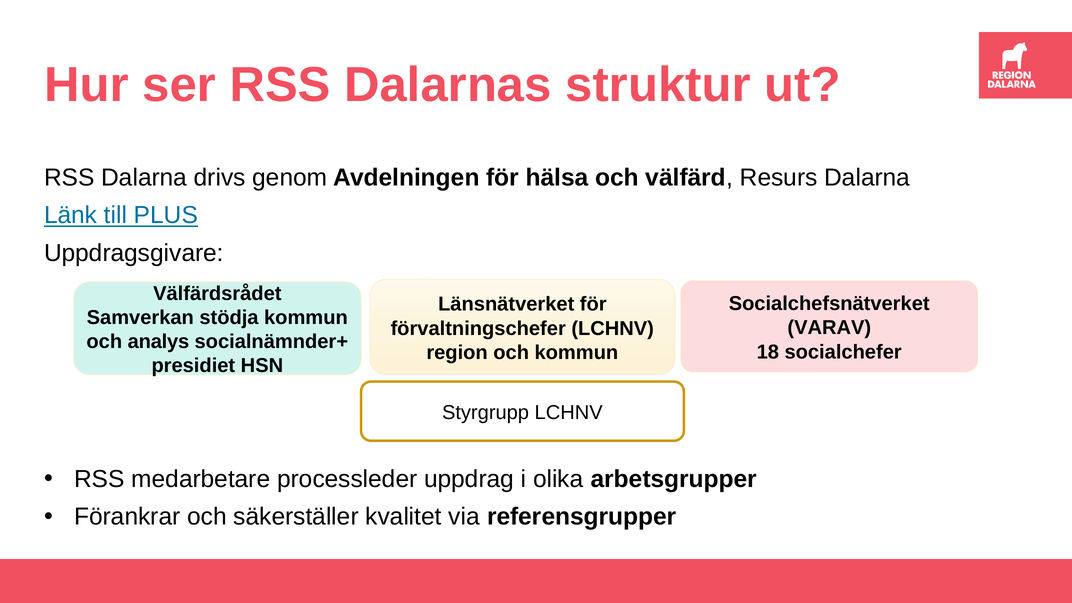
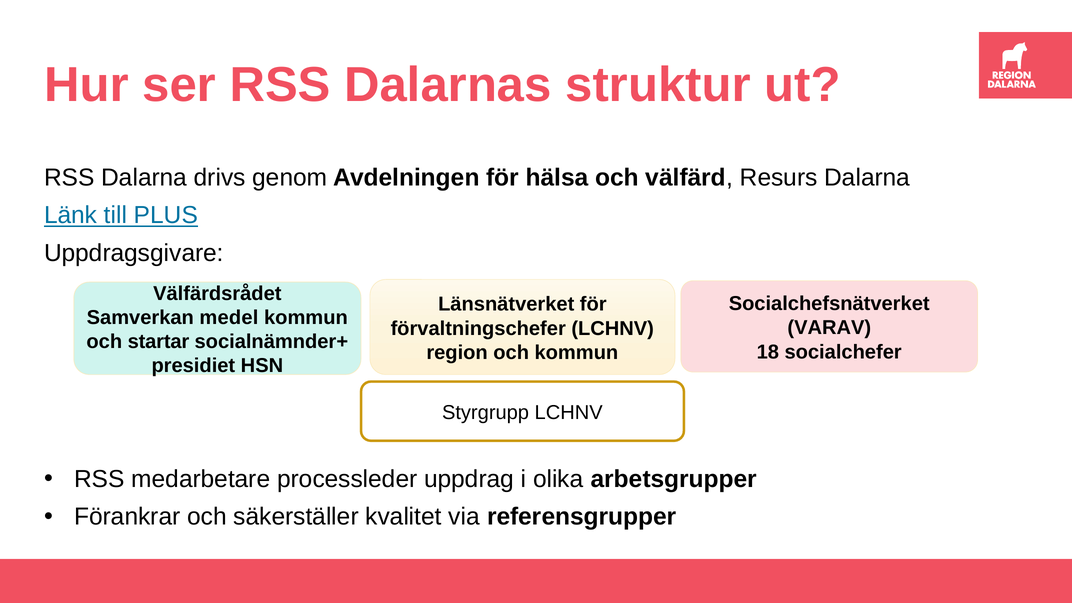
stödja: stödja -> medel
analys: analys -> startar
